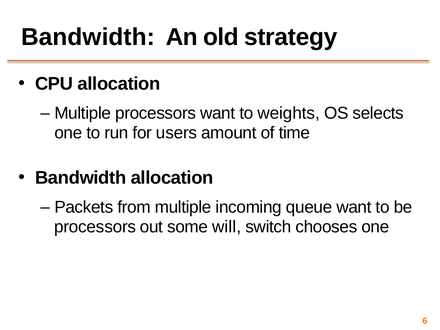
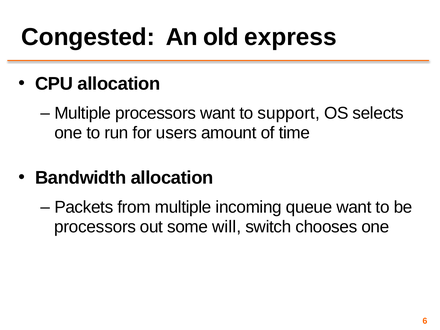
Bandwidth at (88, 37): Bandwidth -> Congested
strategy: strategy -> express
weights: weights -> support
